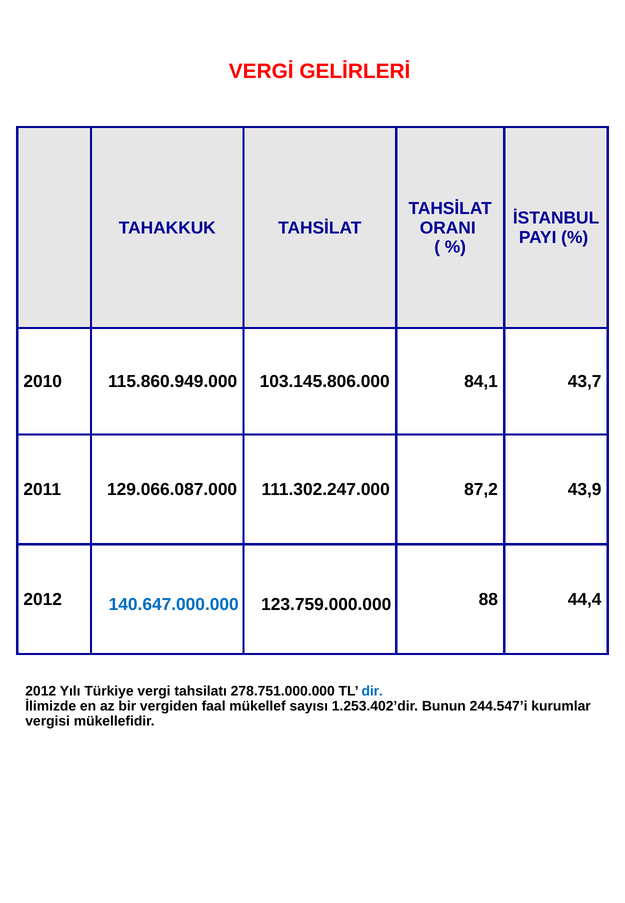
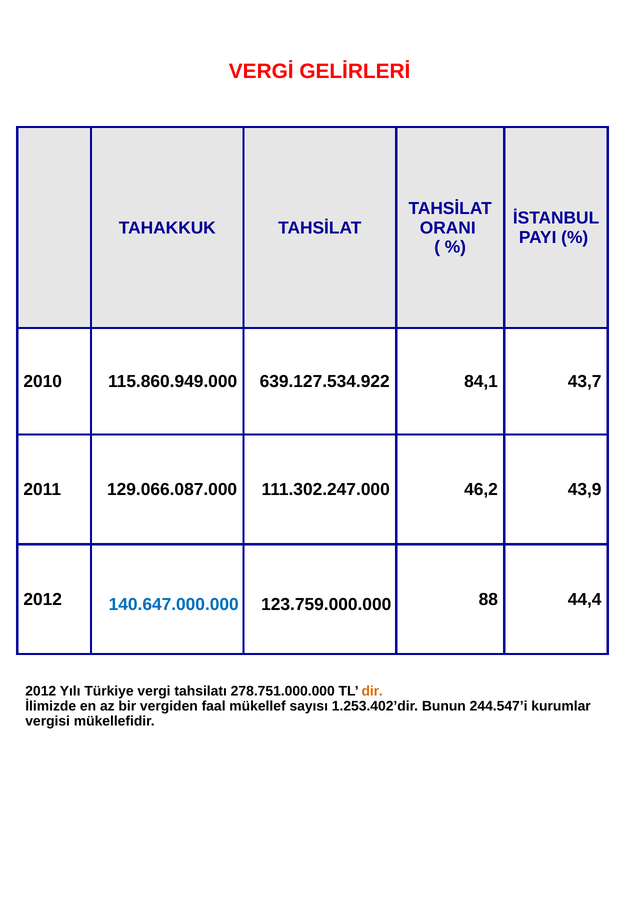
103.145.806.000: 103.145.806.000 -> 639.127.534.922
87,2: 87,2 -> 46,2
dir colour: blue -> orange
